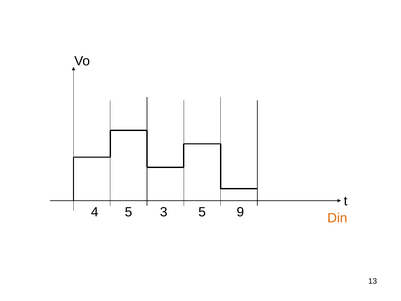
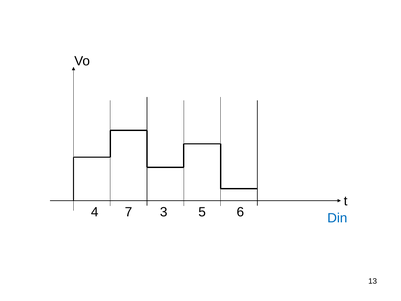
4 5: 5 -> 7
9: 9 -> 6
Din colour: orange -> blue
